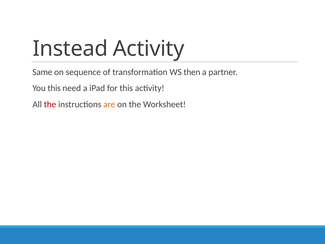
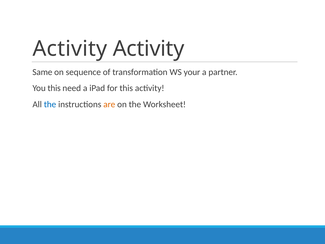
Instead at (70, 49): Instead -> Activity
then: then -> your
the at (50, 104) colour: red -> blue
